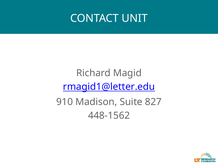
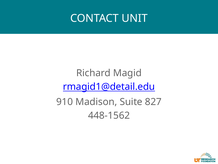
rmagid1@letter.edu: rmagid1@letter.edu -> rmagid1@detail.edu
